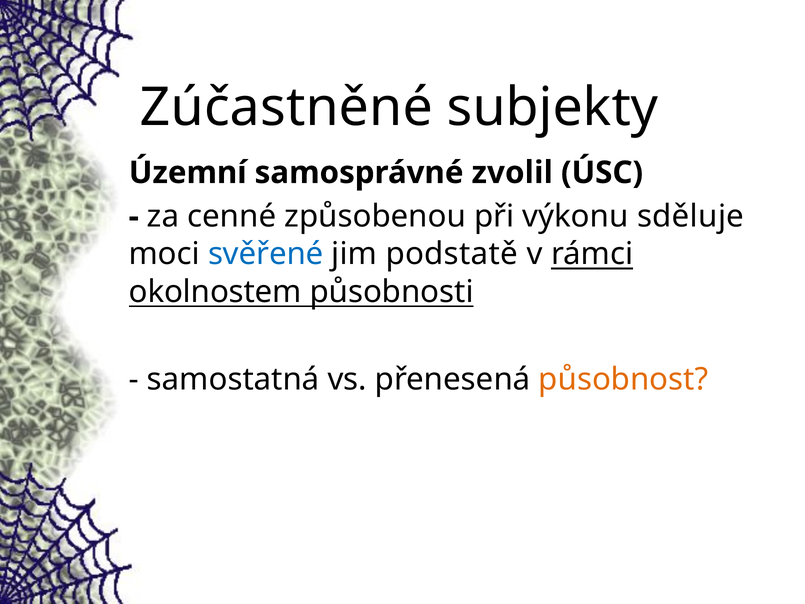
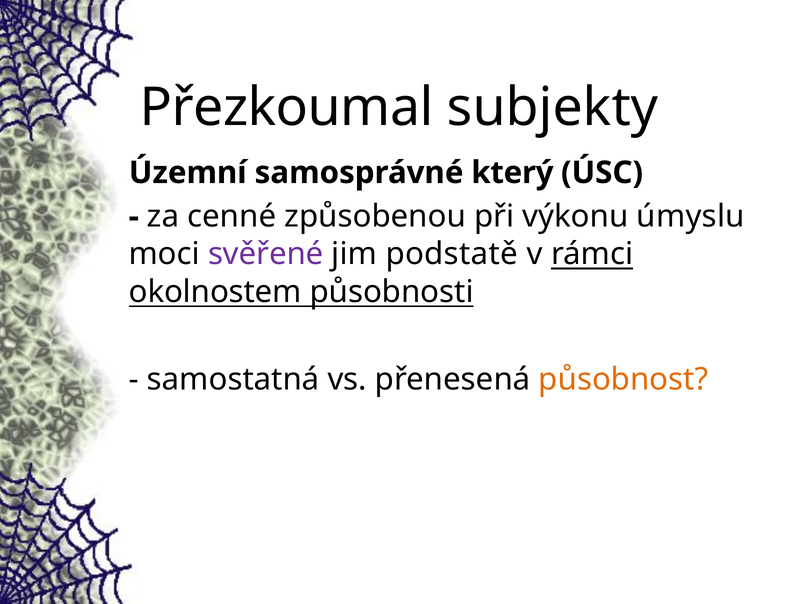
Zúčastněné: Zúčastněné -> Přezkoumal
zvolil: zvolil -> který
sděluje: sděluje -> úmyslu
svěřené colour: blue -> purple
